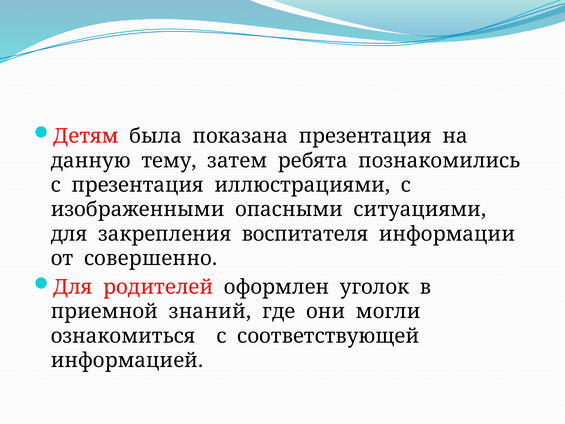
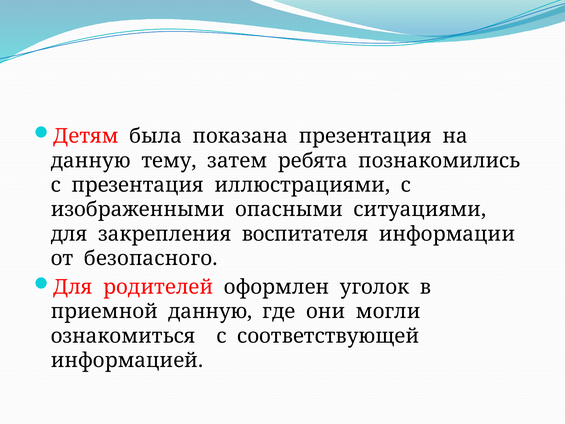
совершенно: совершенно -> безопасного
приемной знаний: знаний -> данную
